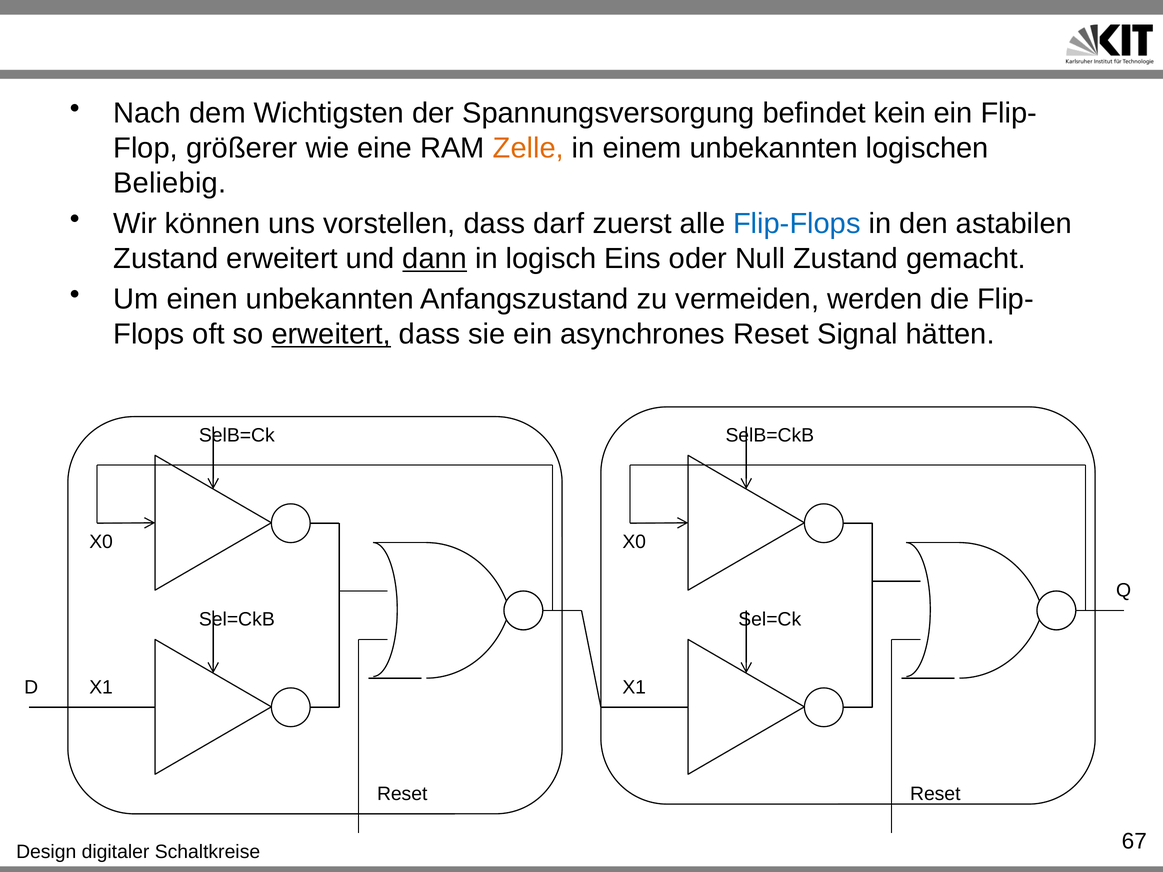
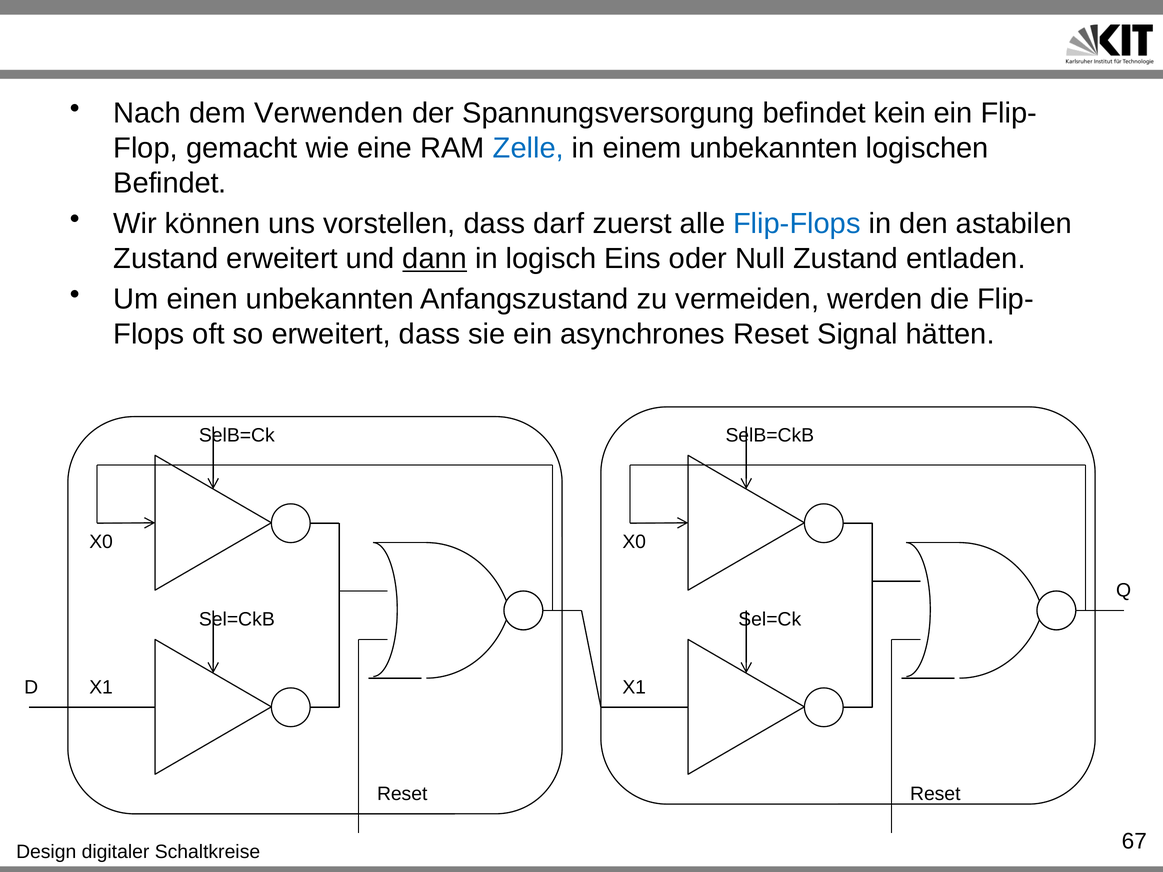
Wichtigsten: Wichtigsten -> Verwenden
größerer: größerer -> gemacht
Zelle colour: orange -> blue
Beliebig at (170, 183): Beliebig -> Befindet
gemacht: gemacht -> entladen
erweitert at (331, 334) underline: present -> none
